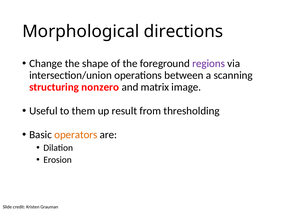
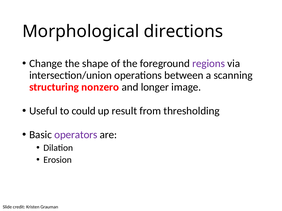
matrix: matrix -> longer
them: them -> could
operators colour: orange -> purple
